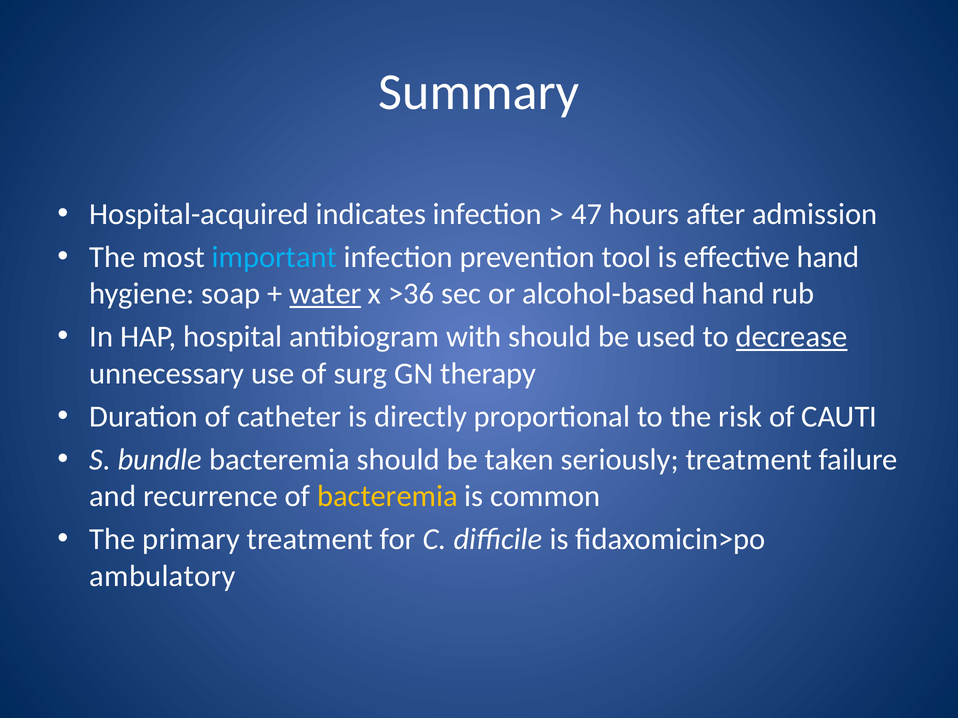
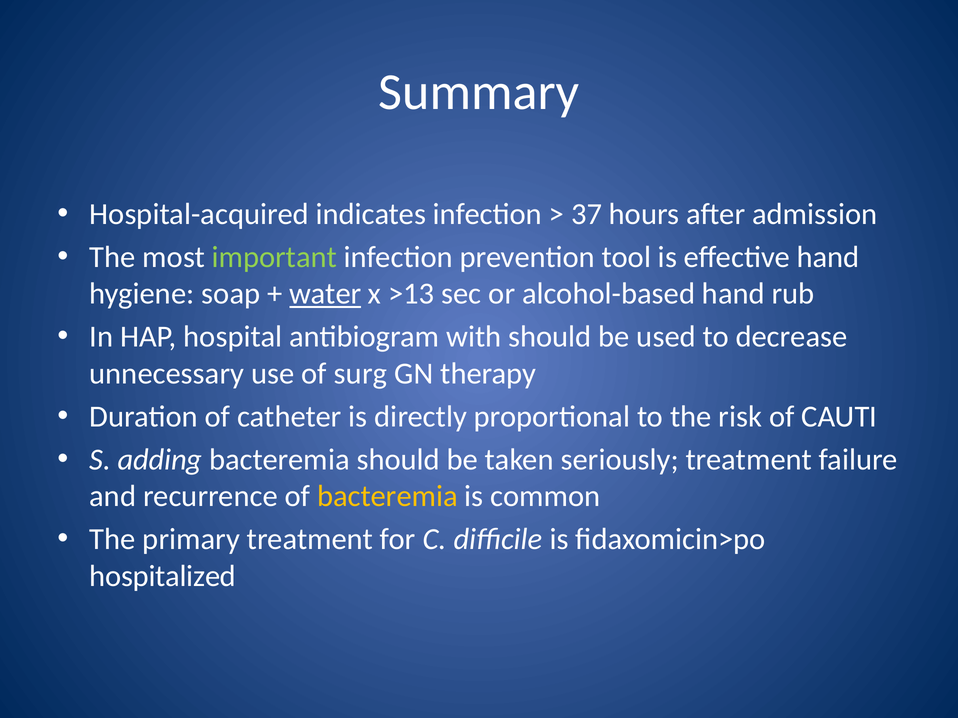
47: 47 -> 37
important colour: light blue -> light green
>36: >36 -> >13
decrease underline: present -> none
bundle: bundle -> adding
ambulatory: ambulatory -> hospitalized
